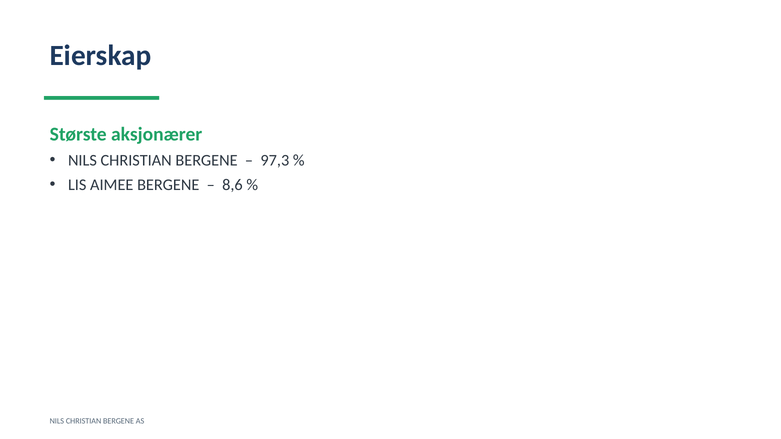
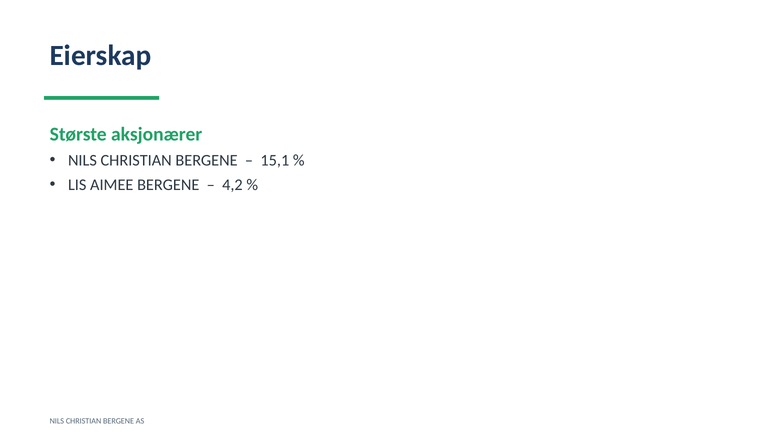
97,3: 97,3 -> 15,1
8,6: 8,6 -> 4,2
